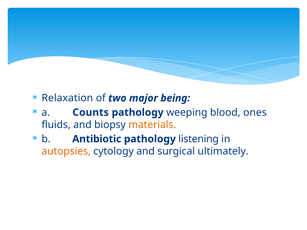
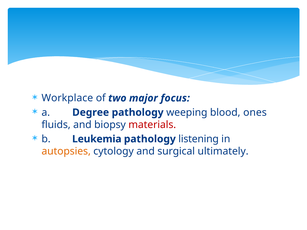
Relaxation: Relaxation -> Workplace
being: being -> focus
Counts: Counts -> Degree
materials colour: orange -> red
Antibiotic: Antibiotic -> Leukemia
